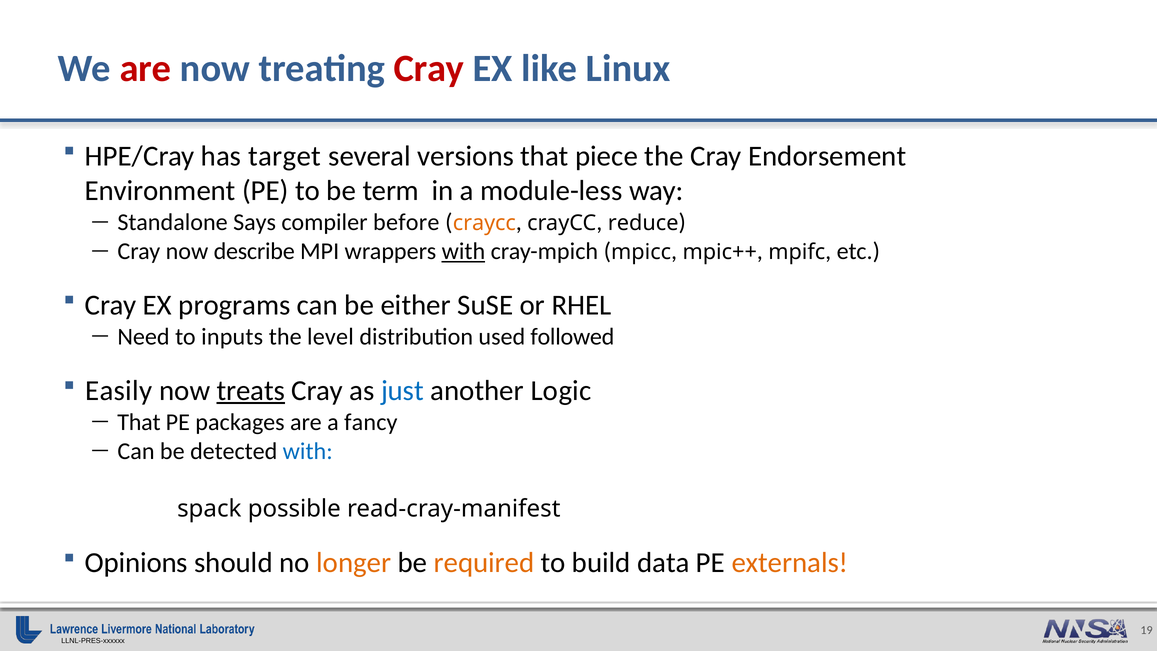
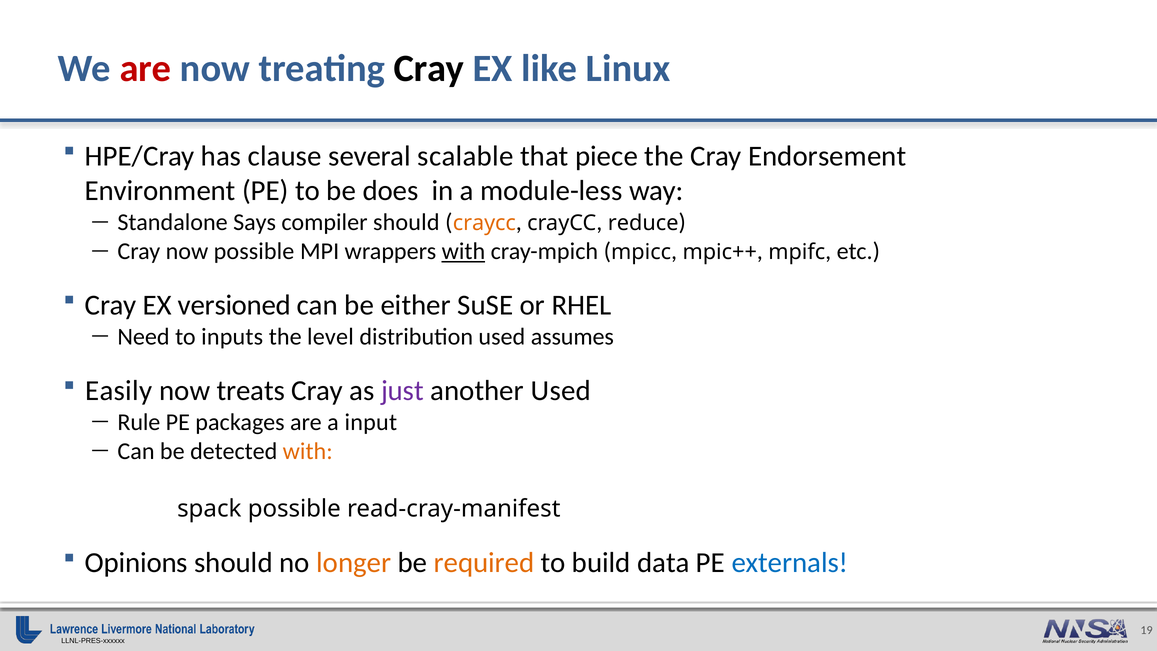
Cray at (429, 68) colour: red -> black
target: target -> clause
versions: versions -> scalable
term: term -> does
compiler before: before -> should
now describe: describe -> possible
programs: programs -> versioned
followed: followed -> assumes
treats underline: present -> none
just colour: blue -> purple
another Logic: Logic -> Used
That at (139, 422): That -> Rule
fancy: fancy -> input
with at (308, 451) colour: blue -> orange
externals colour: orange -> blue
